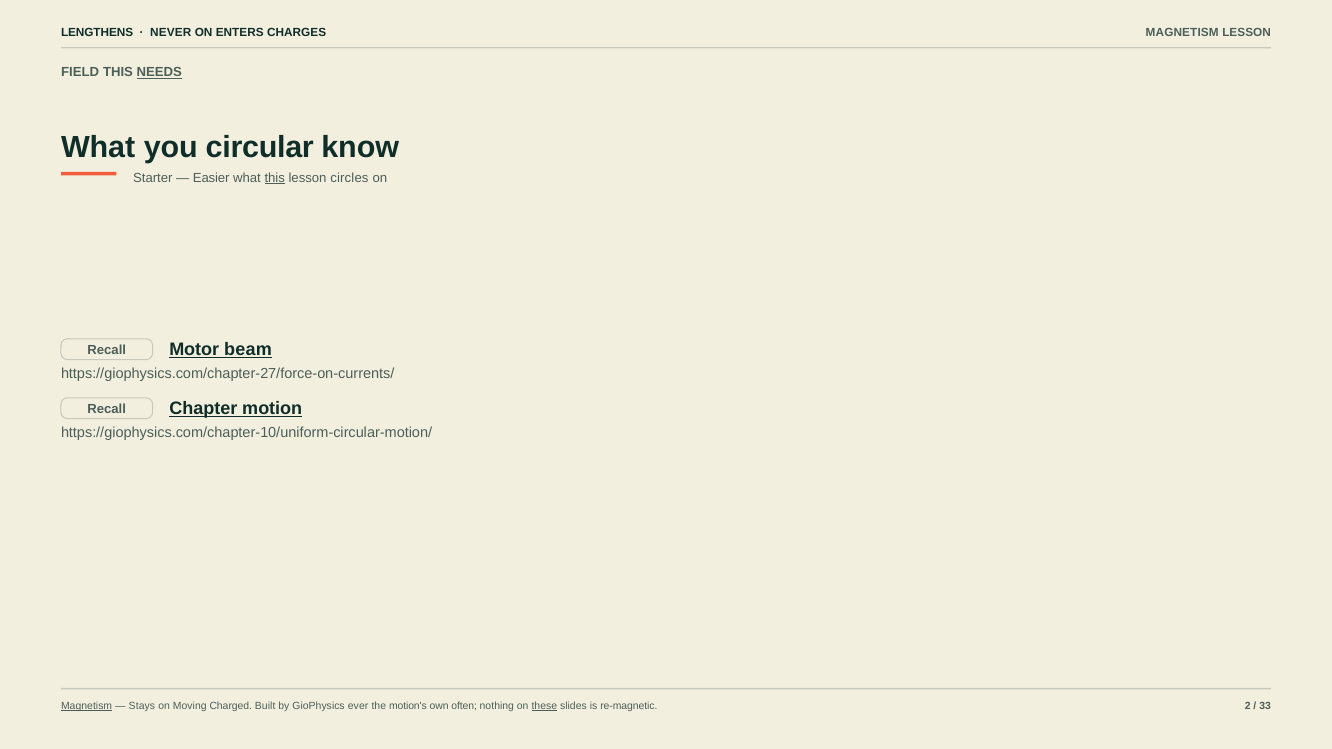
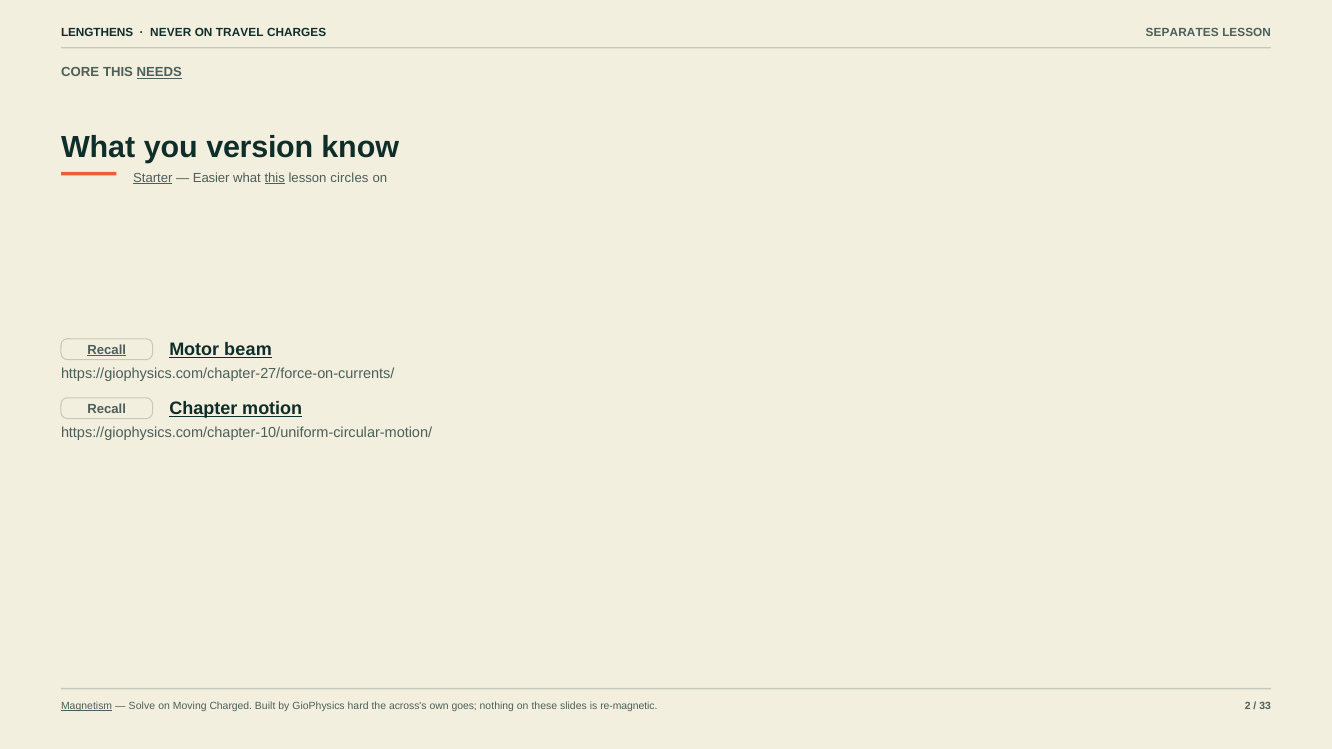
ENTERS: ENTERS -> TRAVEL
CHARGES MAGNETISM: MAGNETISM -> SEPARATES
FIELD: FIELD -> CORE
circular: circular -> version
Starter underline: none -> present
Recall at (107, 350) underline: none -> present
Stays: Stays -> Solve
ever: ever -> hard
motion's: motion's -> across's
often: often -> goes
these underline: present -> none
